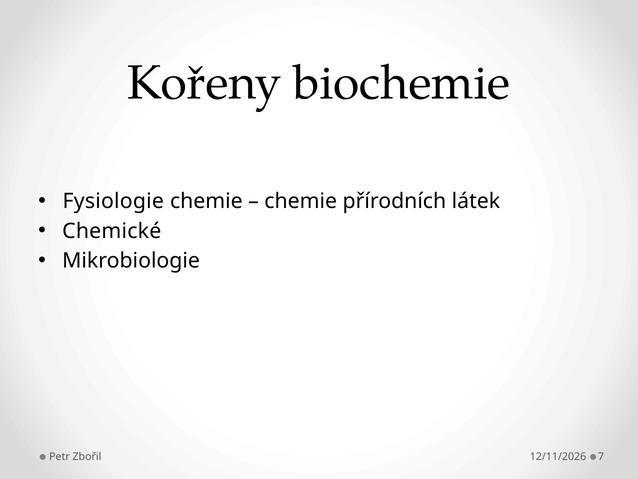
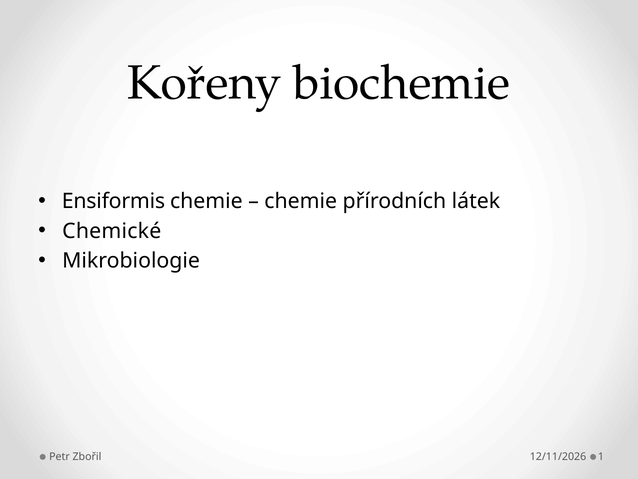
Fysiologie: Fysiologie -> Ensiformis
7: 7 -> 1
